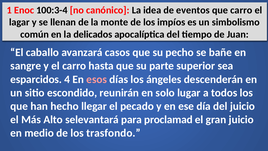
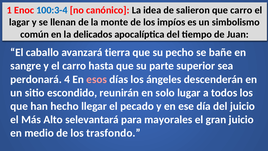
100:3-4 colour: black -> blue
eventos: eventos -> salieron
casos: casos -> tierra
esparcidos: esparcidos -> perdonará
proclamad: proclamad -> mayorales
